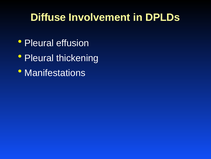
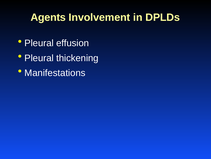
Diffuse: Diffuse -> Agents
